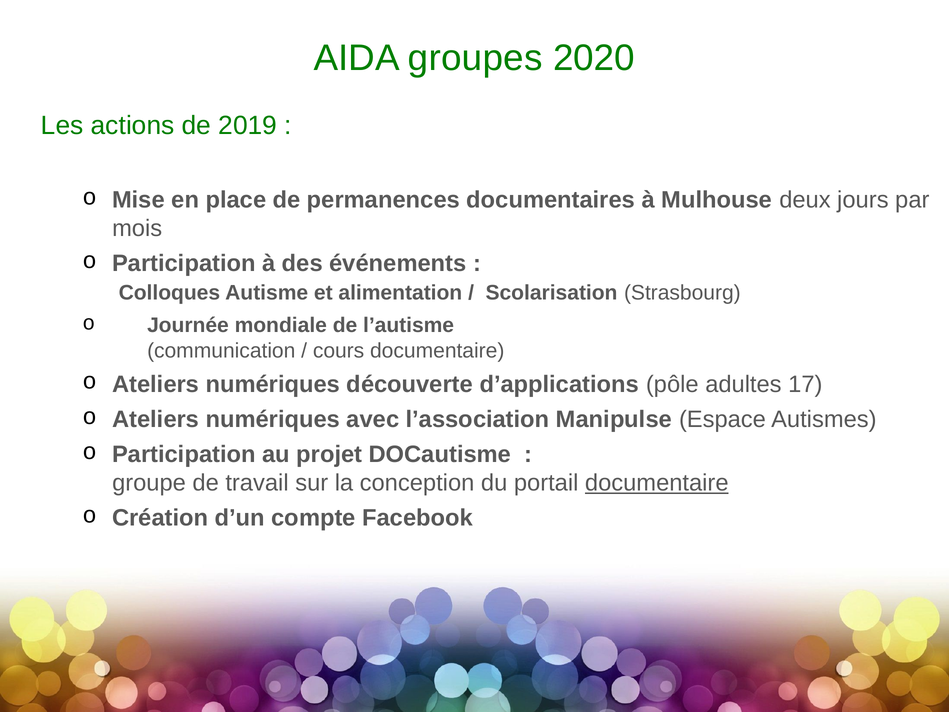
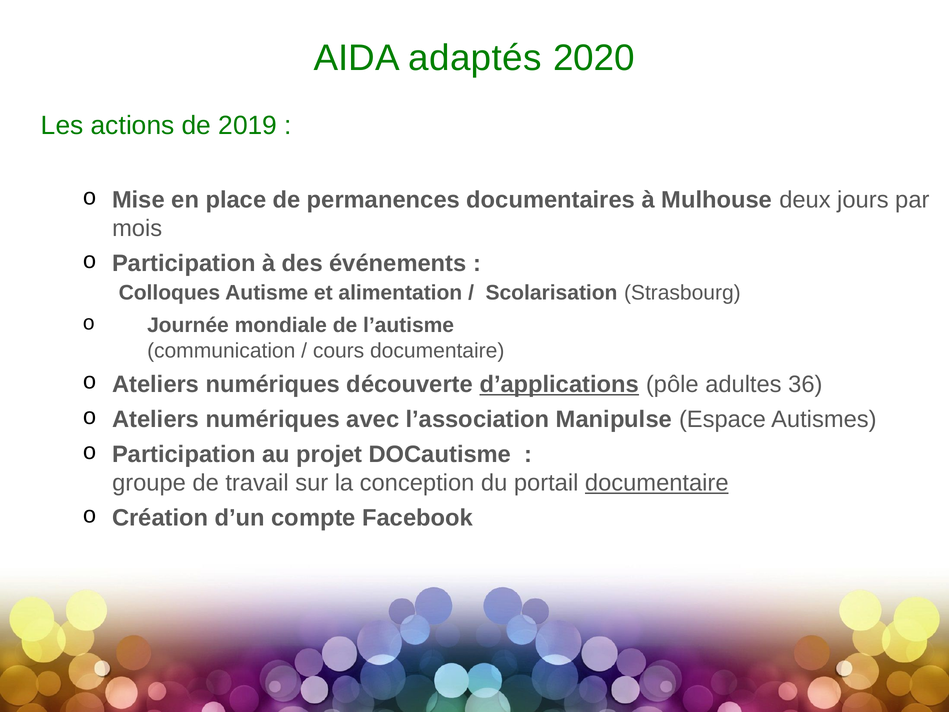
groupes: groupes -> adaptés
d’applications underline: none -> present
17: 17 -> 36
